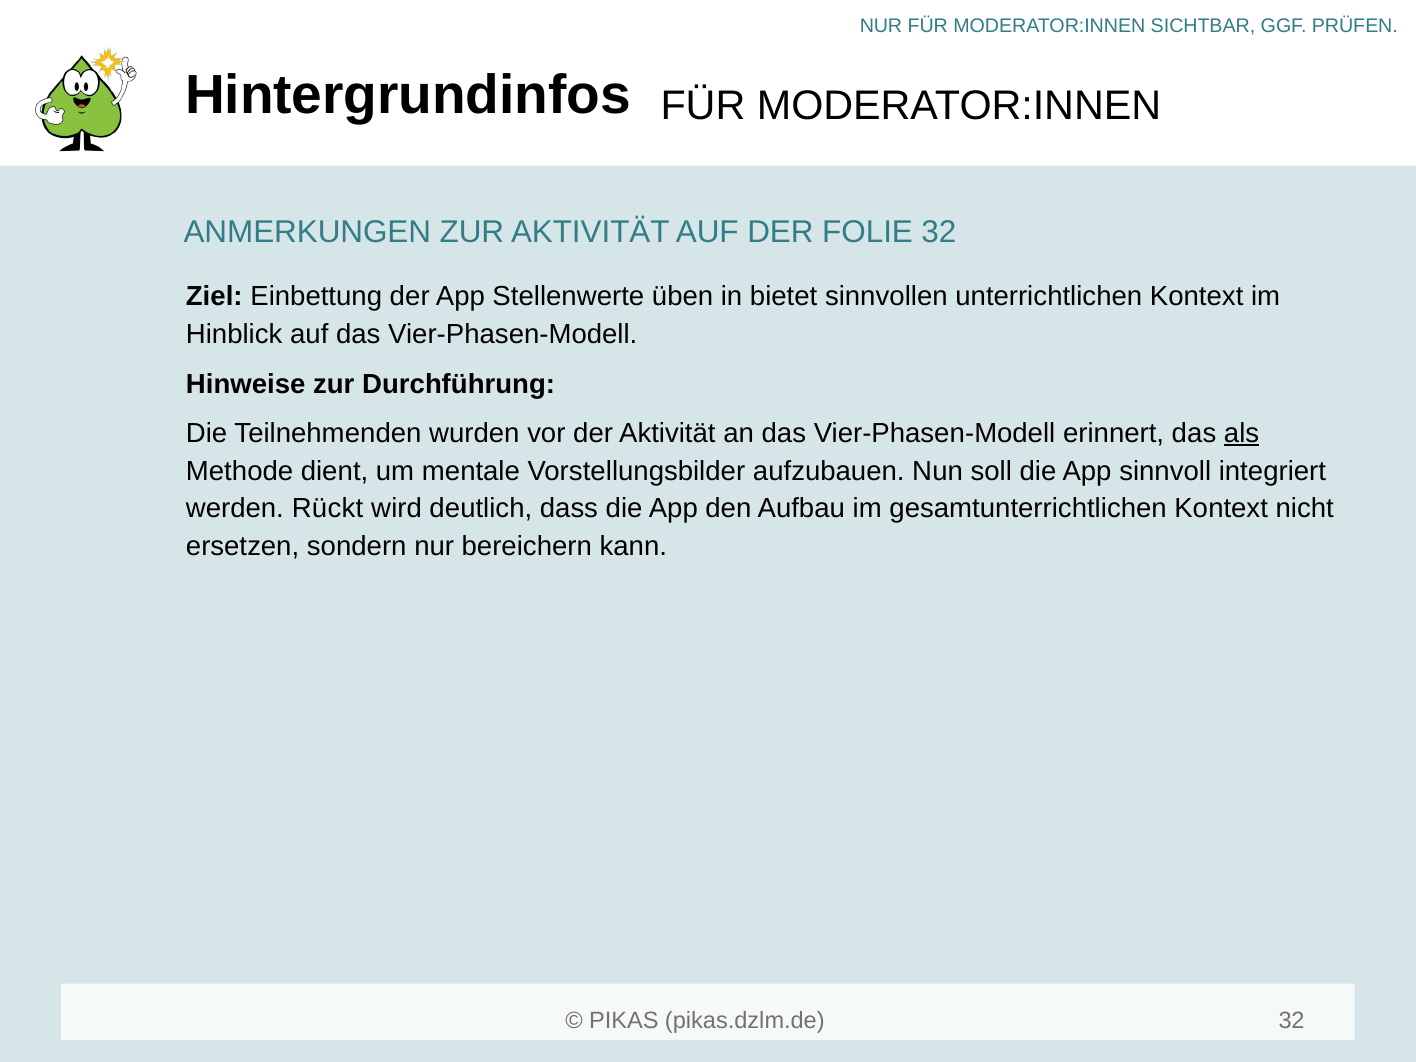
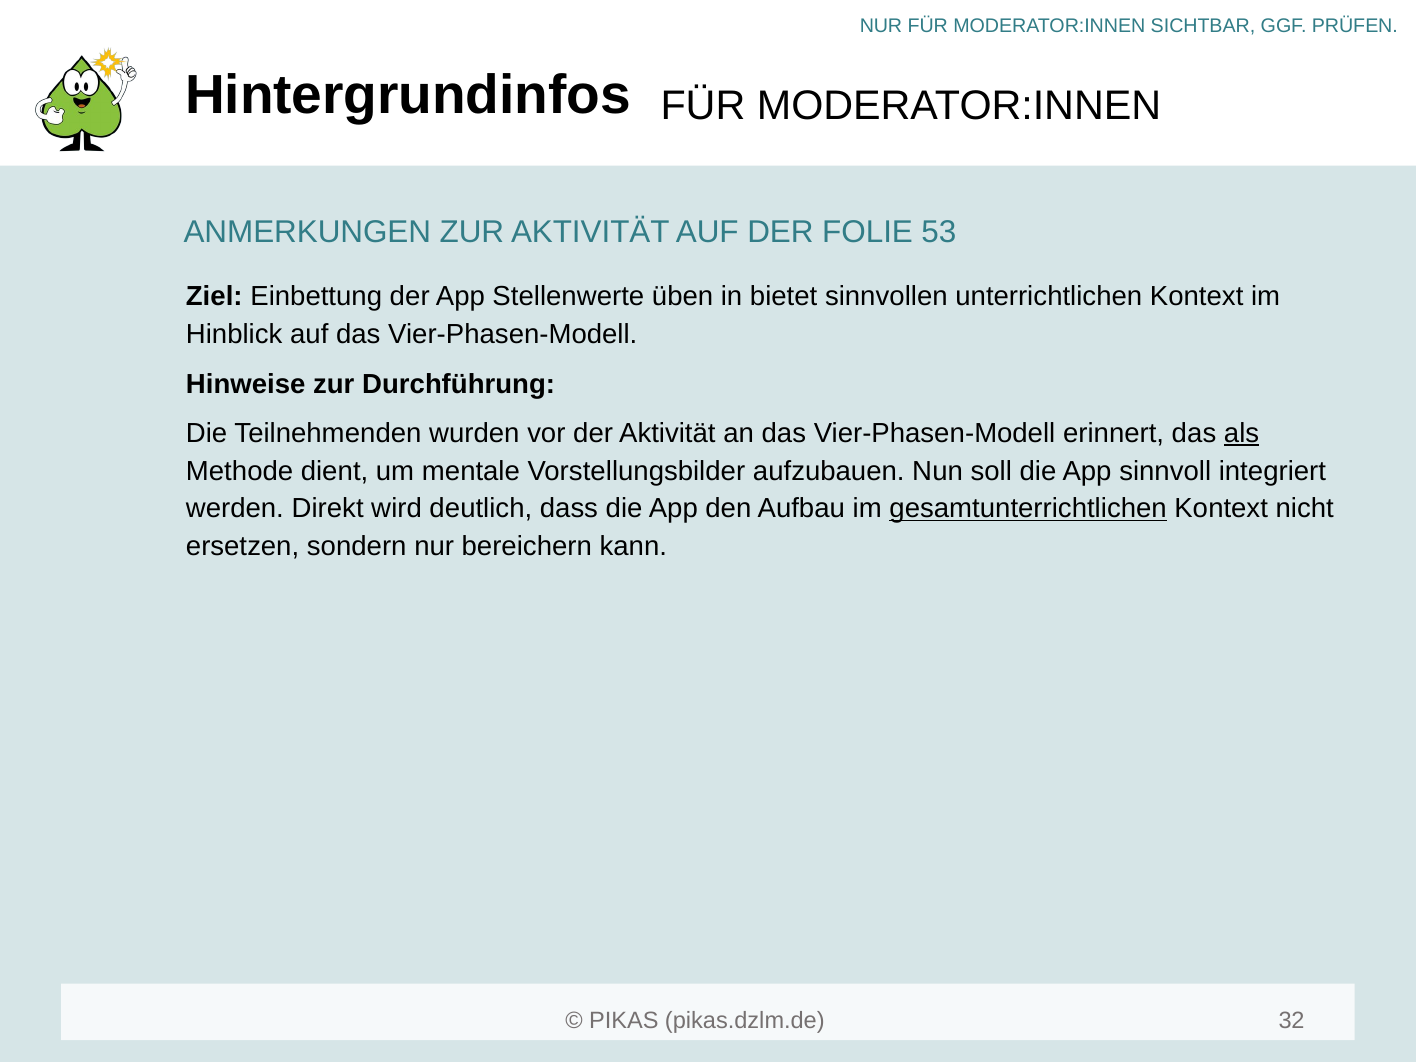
FOLIE 32: 32 -> 53
Rückt: Rückt -> Direkt
gesamtunterrichtlichen underline: none -> present
